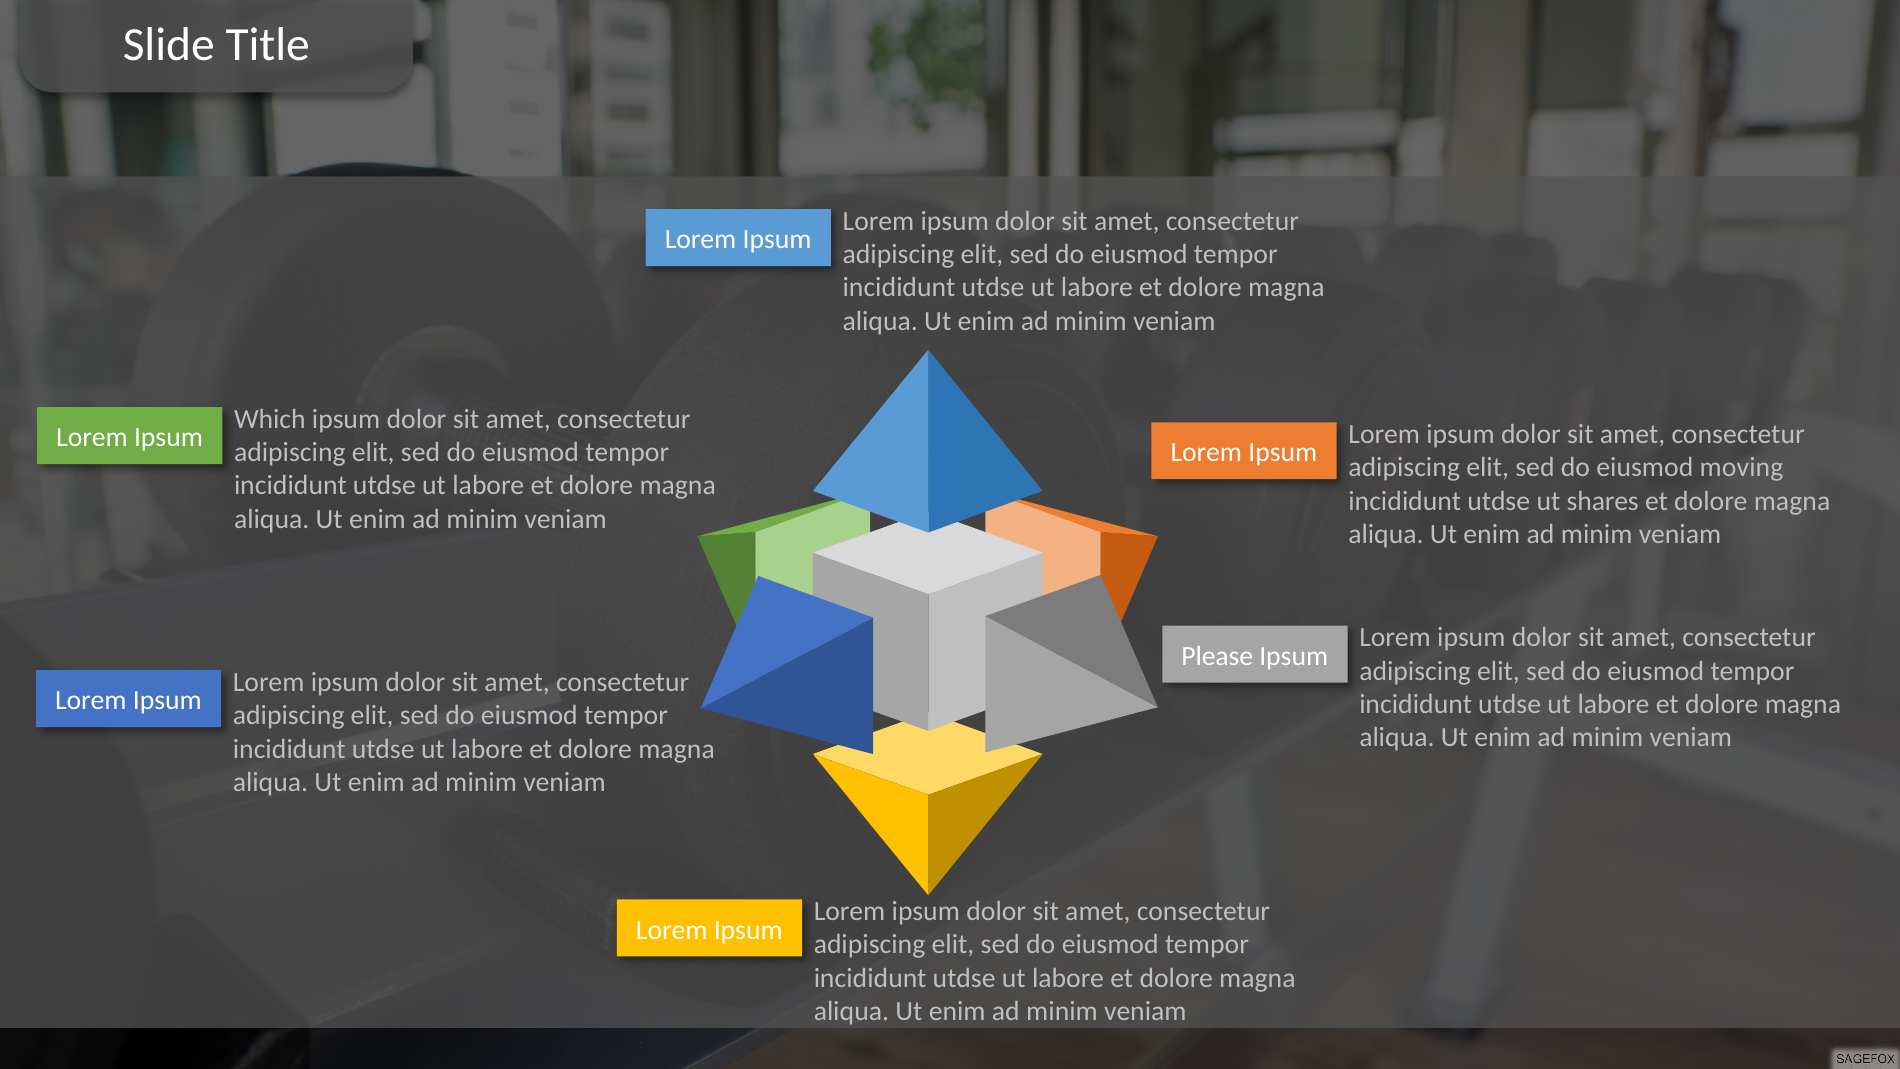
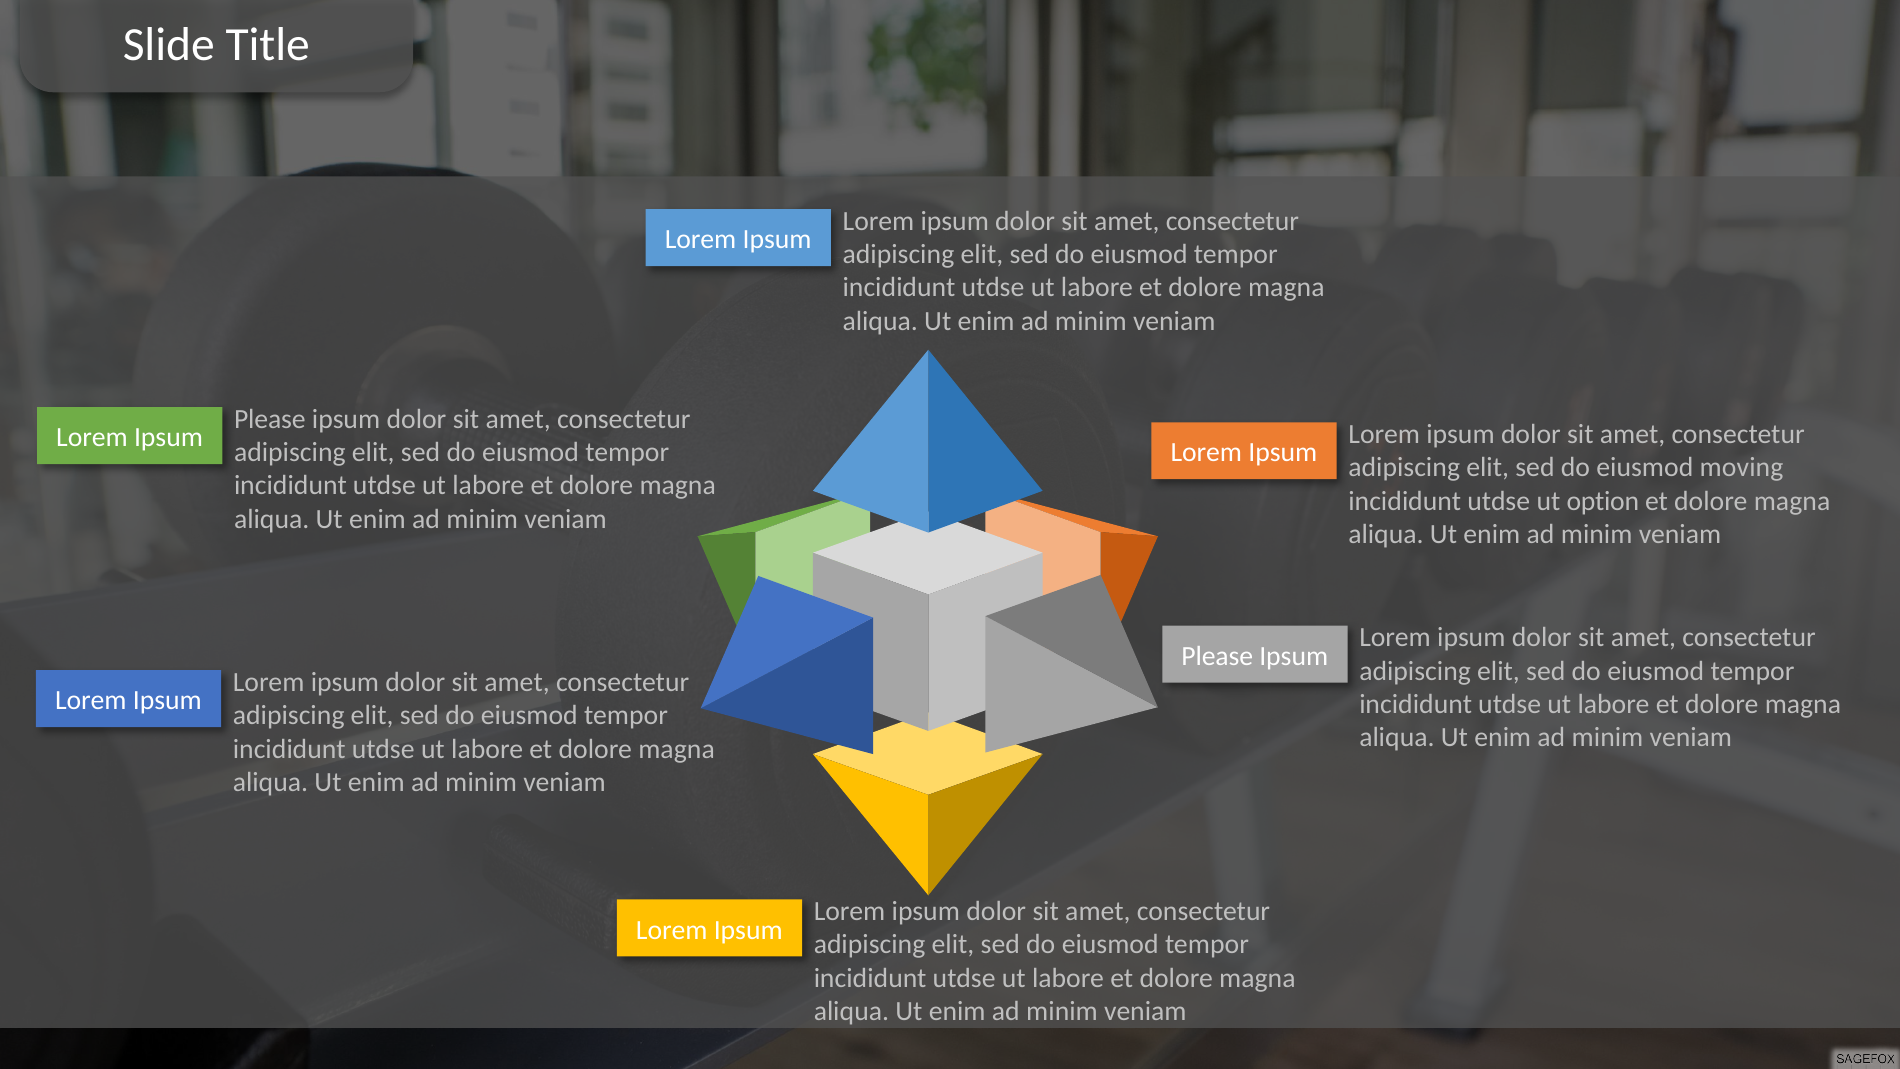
Which at (270, 419): Which -> Please
shares: shares -> option
